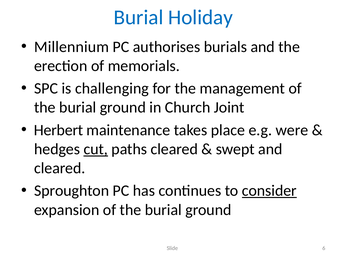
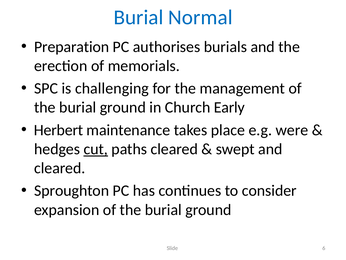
Holiday: Holiday -> Normal
Millennium: Millennium -> Preparation
Joint: Joint -> Early
consider underline: present -> none
